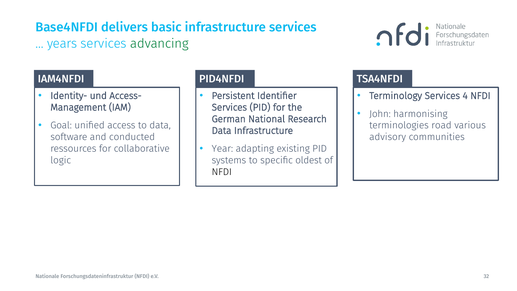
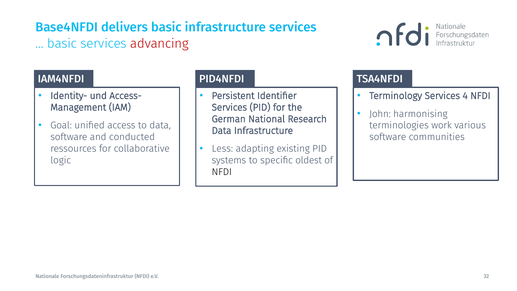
years at (62, 43): years -> basic
advancing colour: green -> red
road: road -> work
advisory at (388, 137): advisory -> software
Year: Year -> Less
